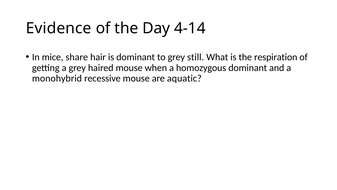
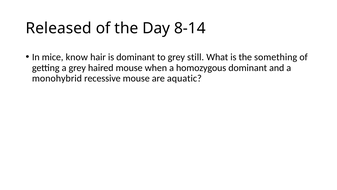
Evidence: Evidence -> Released
4-14: 4-14 -> 8-14
share: share -> know
respiration: respiration -> something
